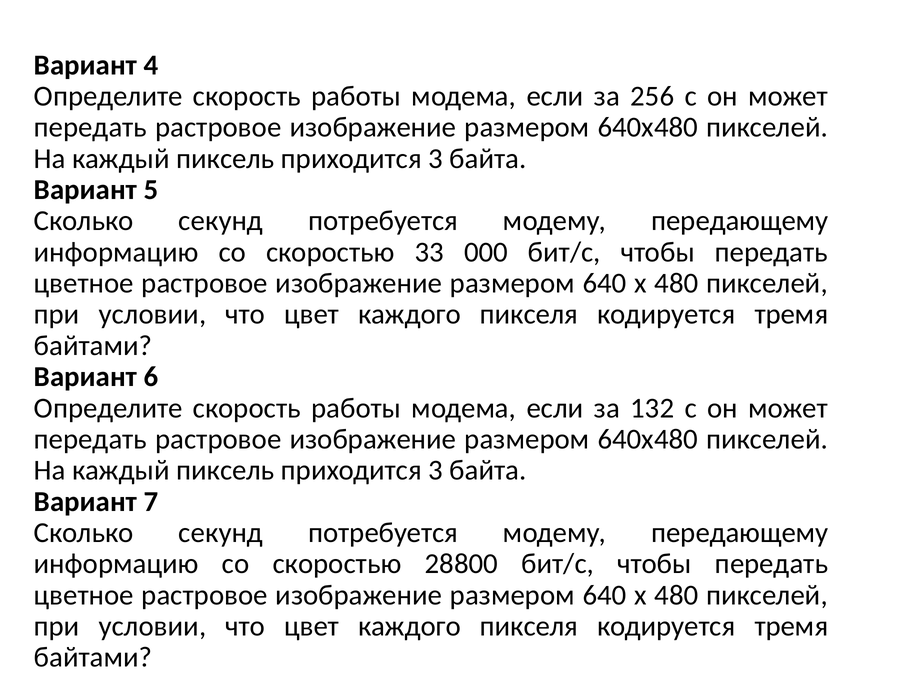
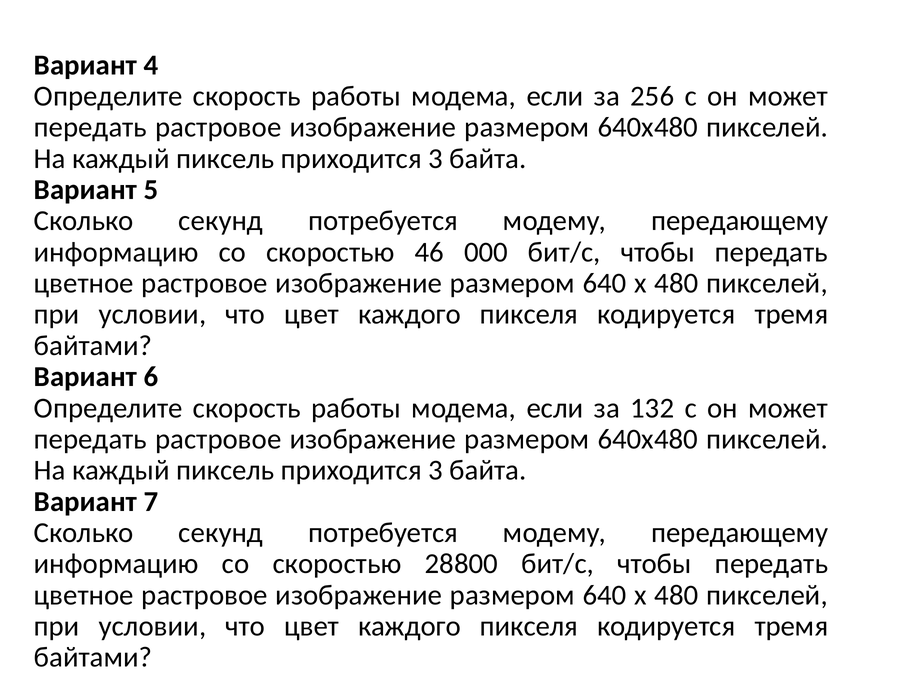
33: 33 -> 46
